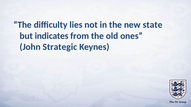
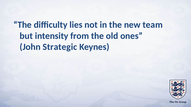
state: state -> team
indicates: indicates -> intensity
